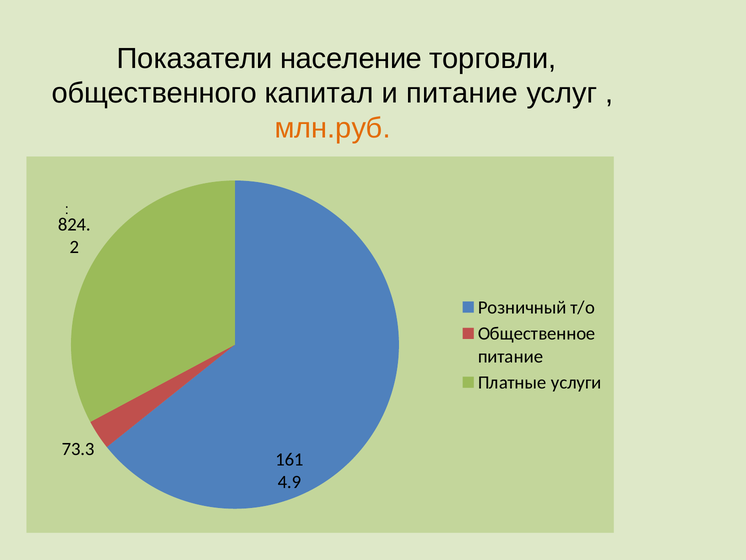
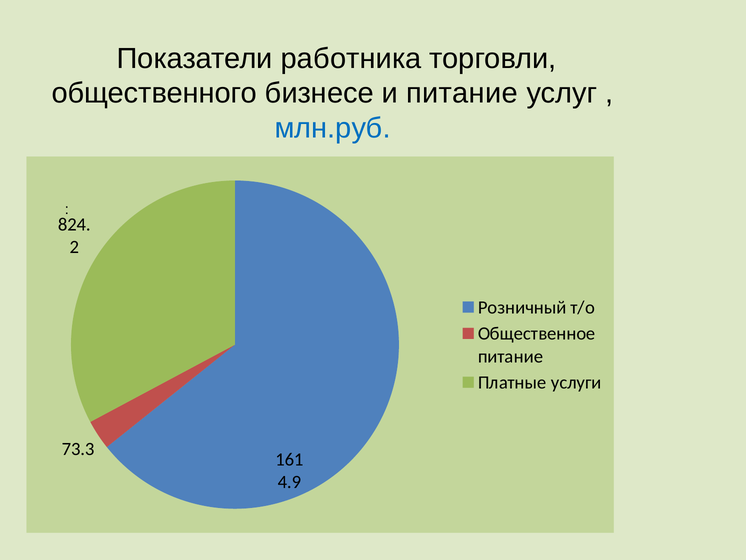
население: население -> работника
капитал: капитал -> бизнесе
млн.руб colour: orange -> blue
